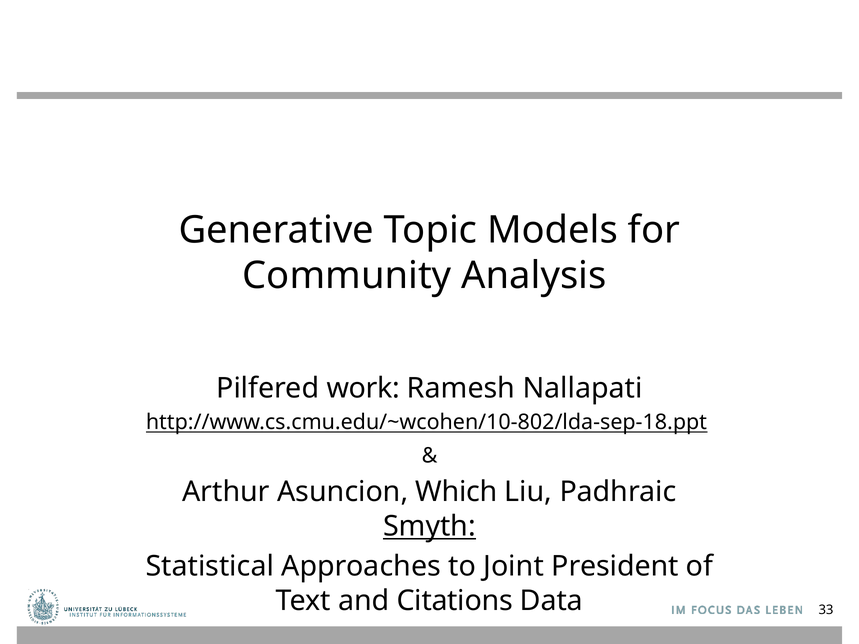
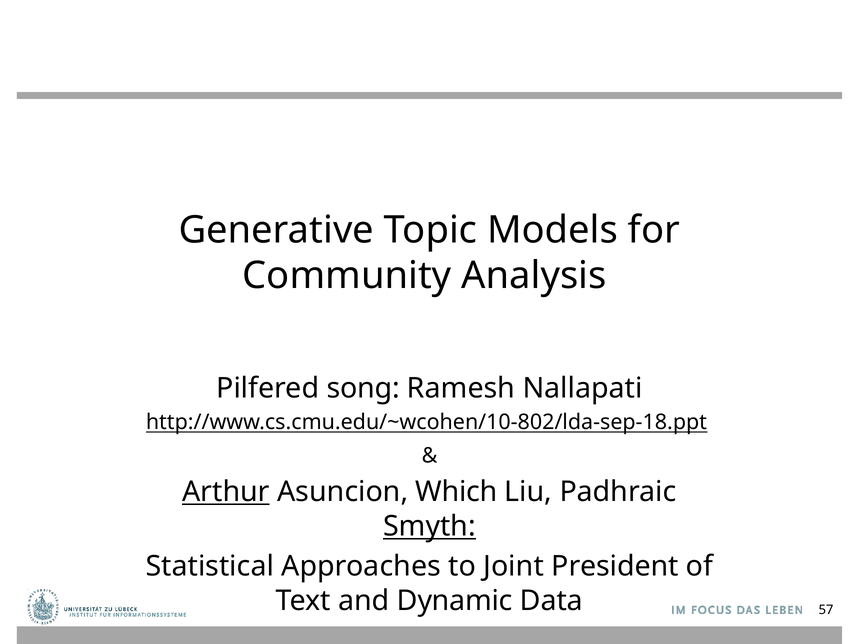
work: work -> song
Arthur underline: none -> present
Citations: Citations -> Dynamic
33: 33 -> 57
